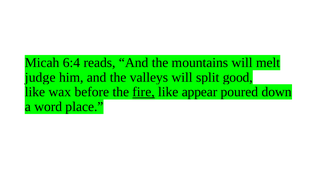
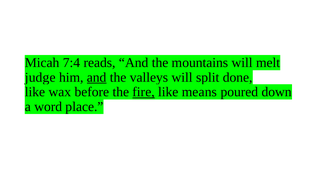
6:4: 6:4 -> 7:4
and at (97, 77) underline: none -> present
good: good -> done
appear: appear -> means
